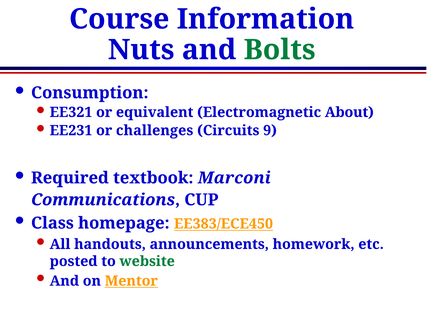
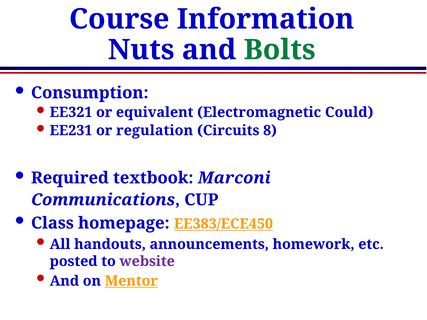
About: About -> Could
challenges: challenges -> regulation
9: 9 -> 8
website colour: green -> purple
